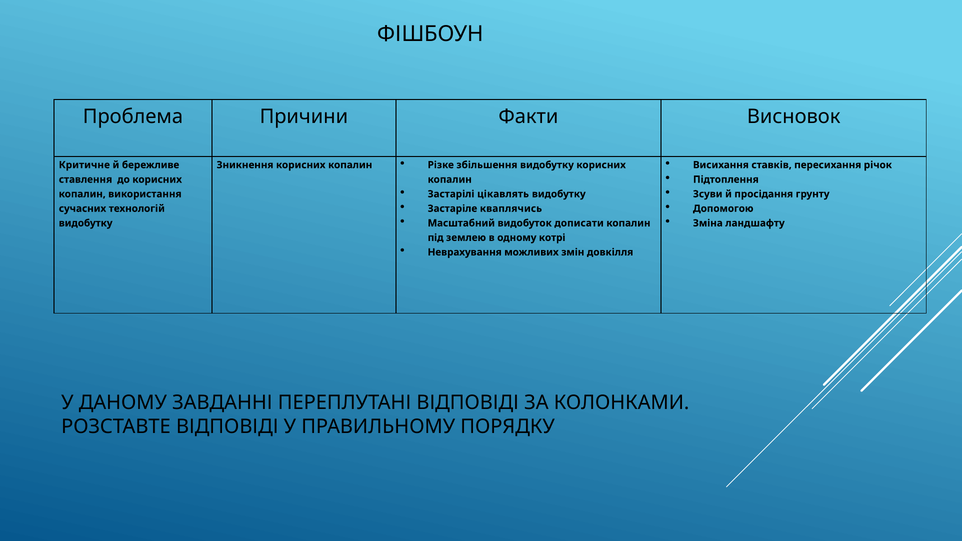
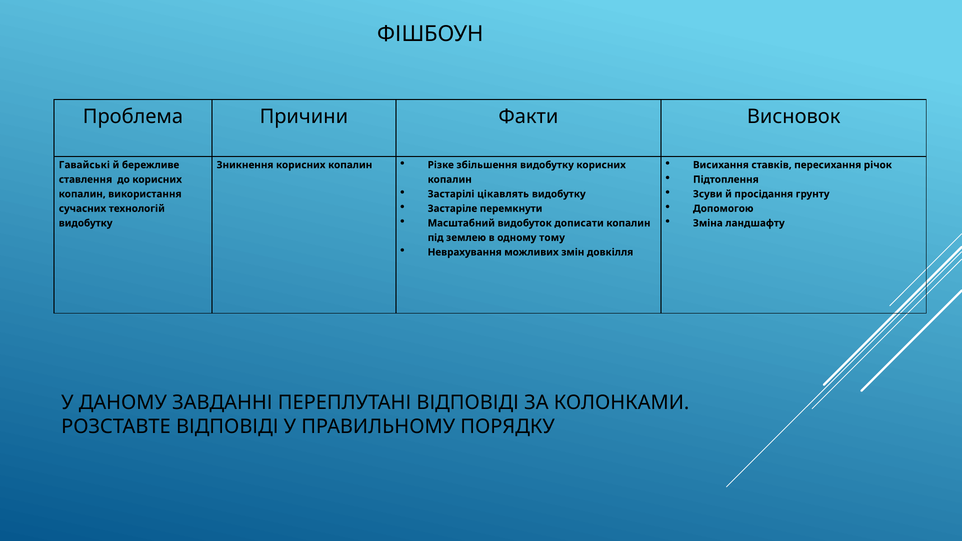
Критичне: Критичне -> Гавайські
кваплячись: кваплячись -> перемкнути
котрі: котрі -> тому
